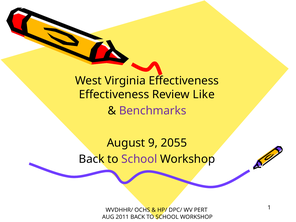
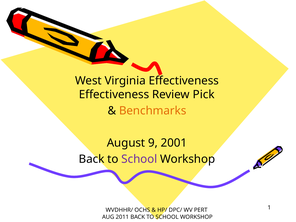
Like: Like -> Pick
Benchmarks colour: purple -> orange
2055: 2055 -> 2001
